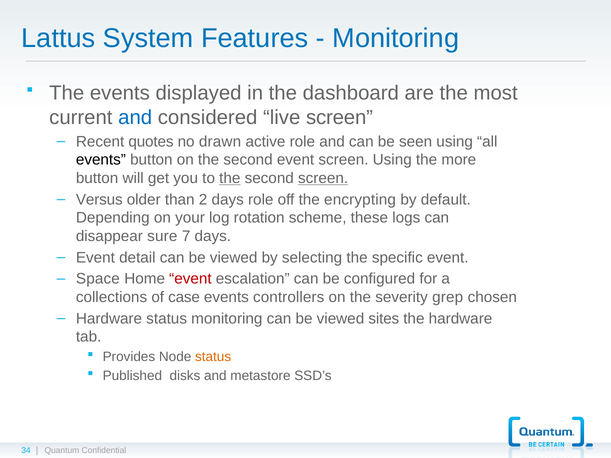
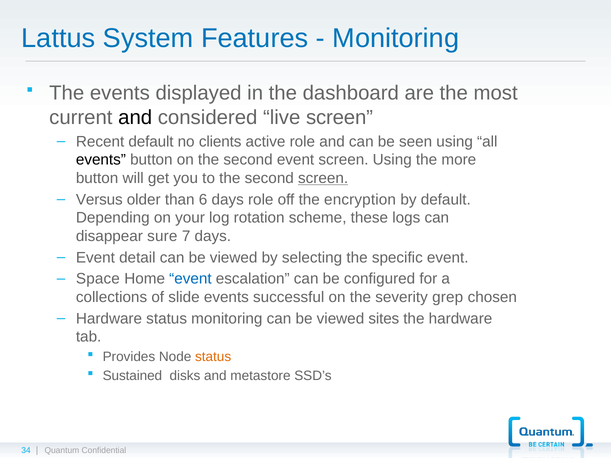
and at (135, 118) colour: blue -> black
Recent quotes: quotes -> default
drawn: drawn -> clients
the at (230, 178) underline: present -> none
2: 2 -> 6
encrypting: encrypting -> encryption
event at (190, 279) colour: red -> blue
case: case -> slide
controllers: controllers -> successful
Published: Published -> Sustained
